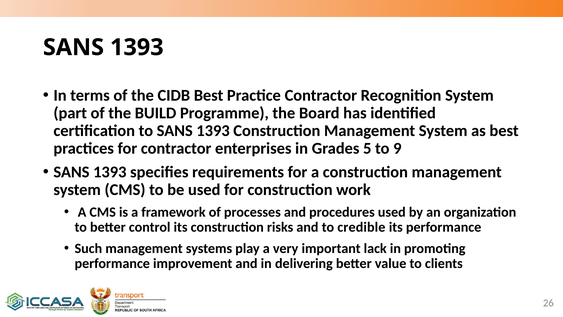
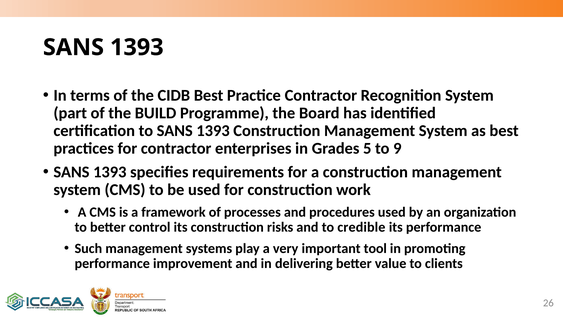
lack: lack -> tool
